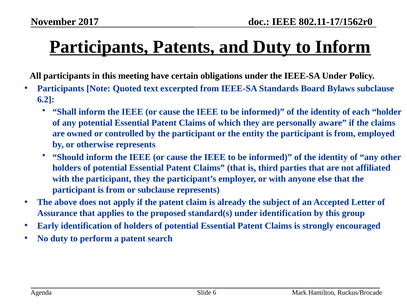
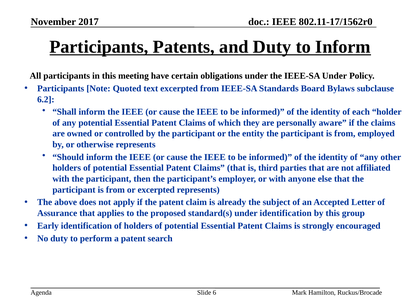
participant they: they -> then
or subclause: subclause -> excerpted
